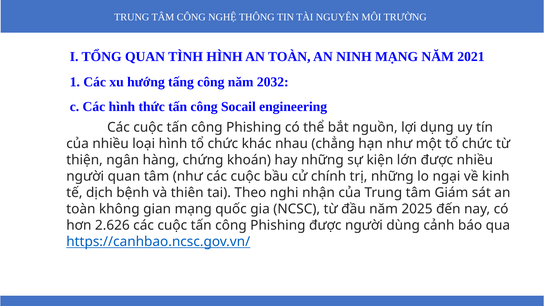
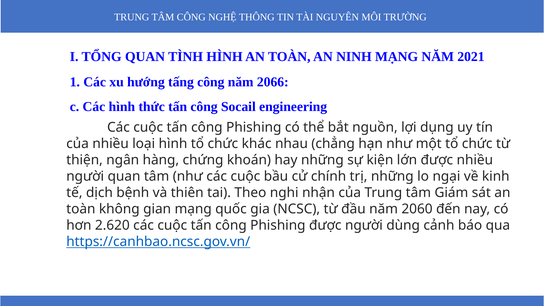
2032: 2032 -> 2066
2025: 2025 -> 2060
2.626: 2.626 -> 2.620
